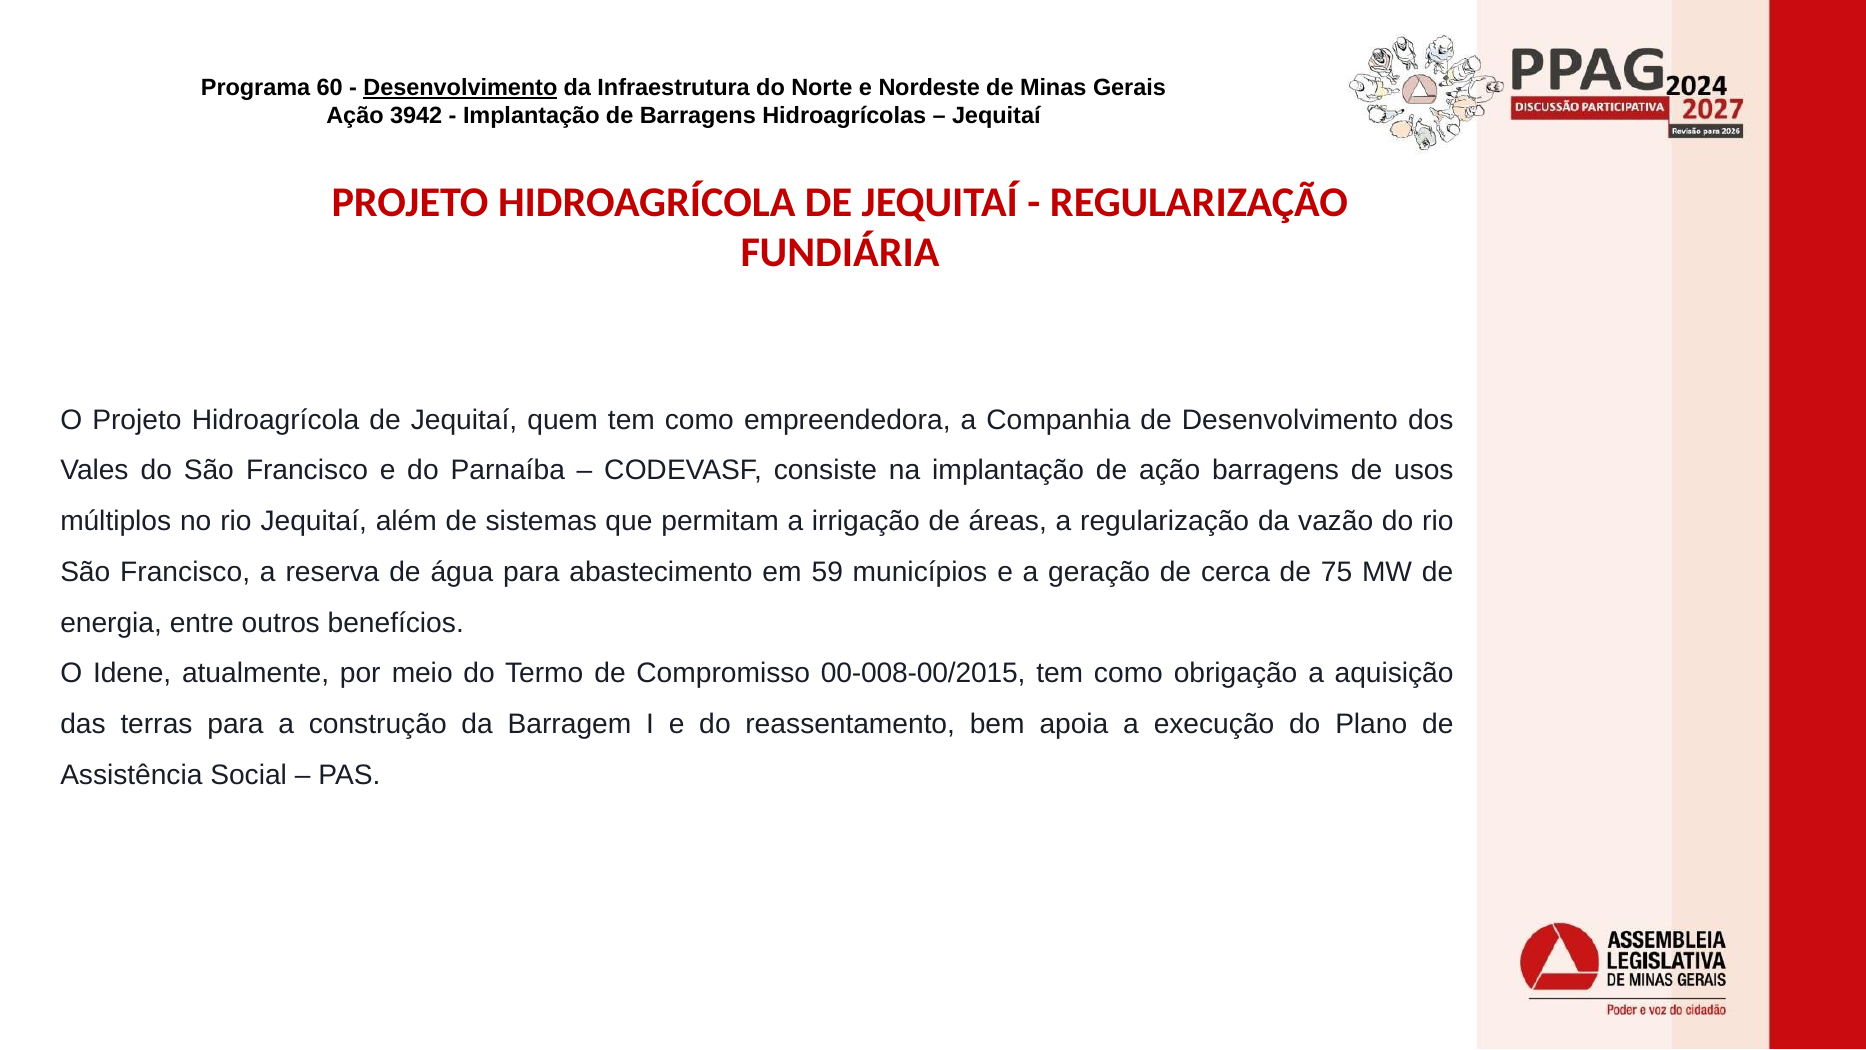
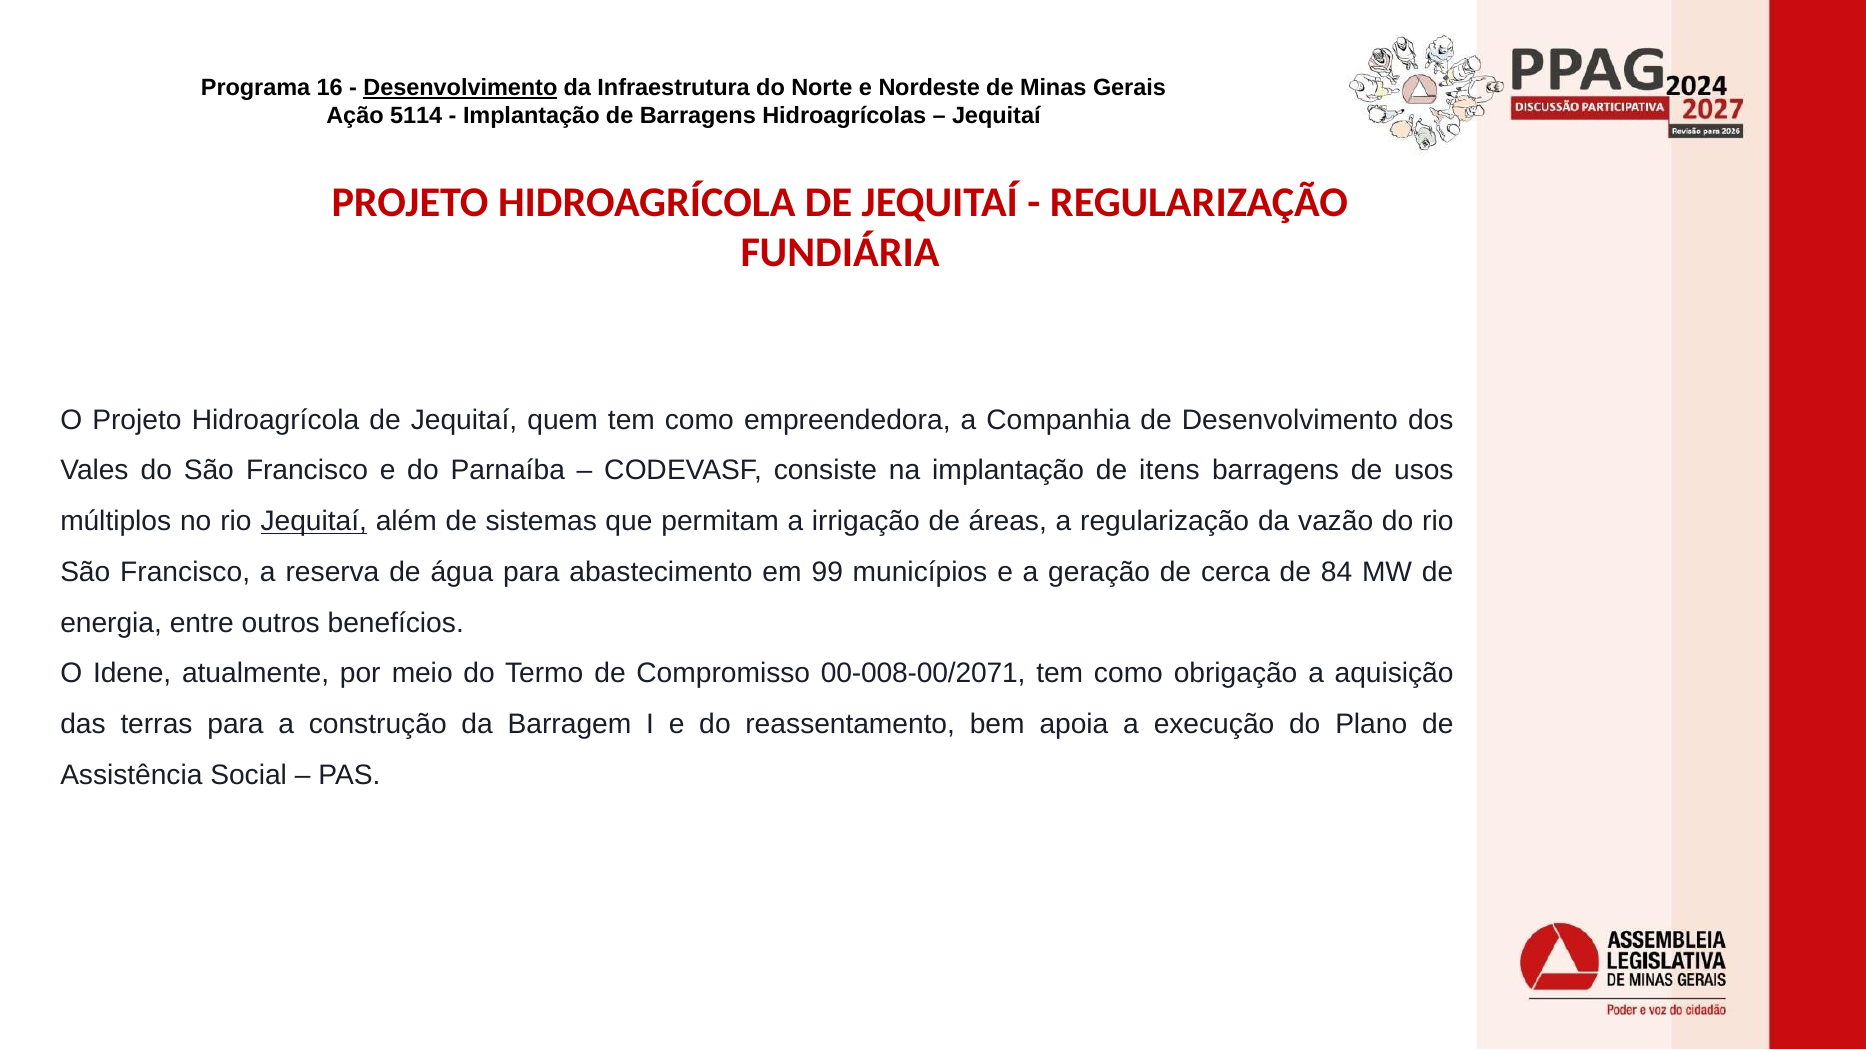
60: 60 -> 16
3942: 3942 -> 5114
de ação: ação -> itens
Jequitaí at (314, 522) underline: none -> present
59: 59 -> 99
75: 75 -> 84
00-008-00/2015: 00-008-00/2015 -> 00-008-00/2071
